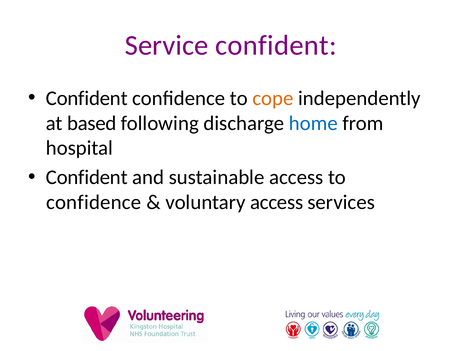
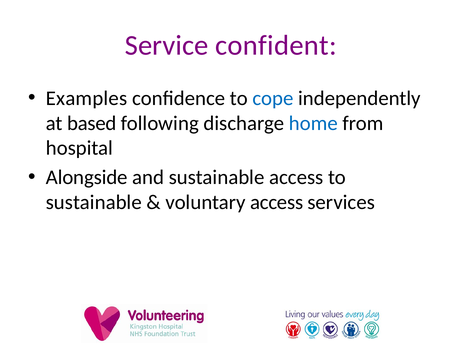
Confident at (87, 98): Confident -> Examples
cope colour: orange -> blue
Confident at (87, 178): Confident -> Alongside
confidence at (94, 203): confidence -> sustainable
